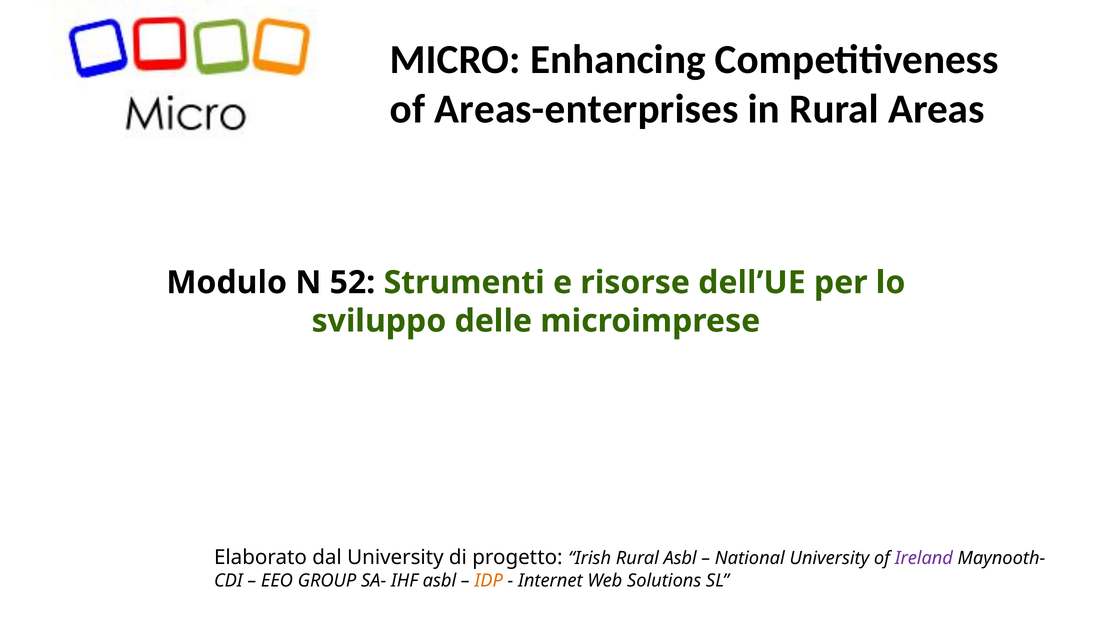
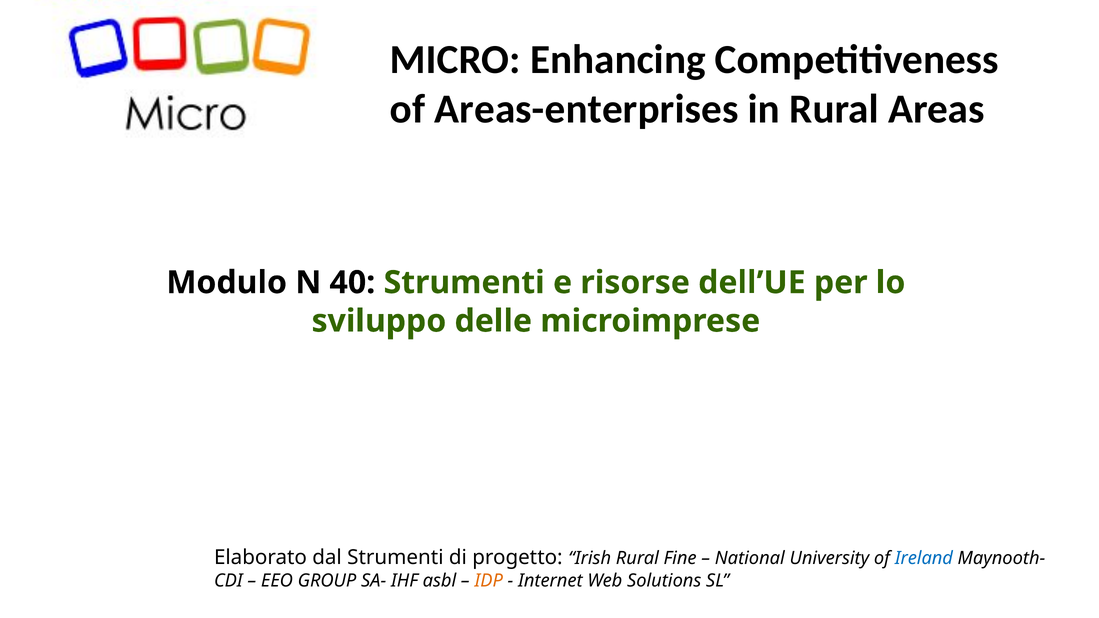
52: 52 -> 40
dal University: University -> Strumenti
Rural Asbl: Asbl -> Fine
Ireland colour: purple -> blue
